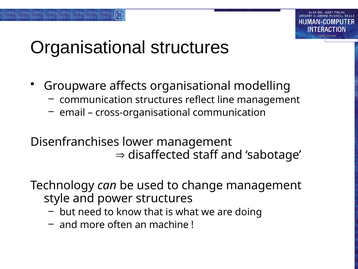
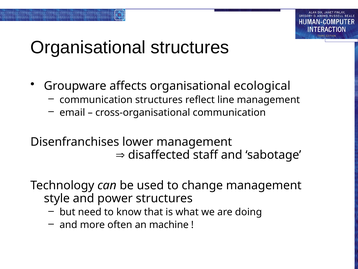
modelling: modelling -> ecological
